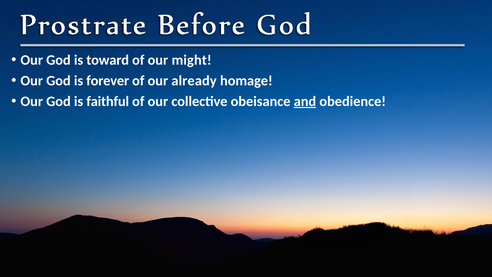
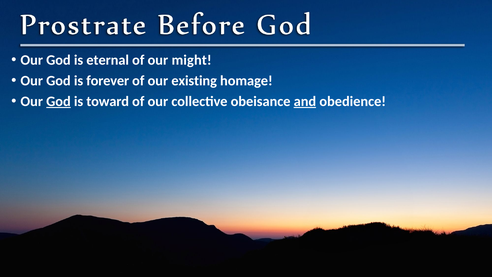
toward: toward -> eternal
already: already -> existing
God at (58, 101) underline: none -> present
faithful: faithful -> toward
